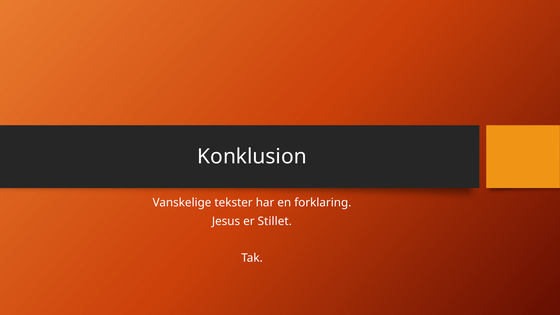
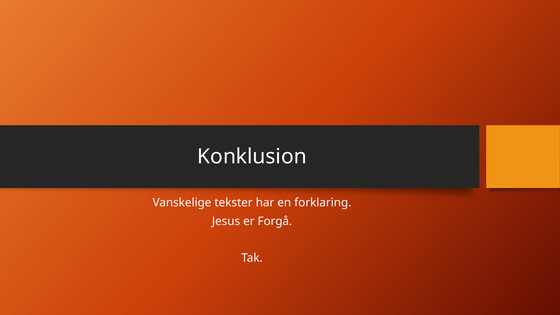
Stillet: Stillet -> Forgå
